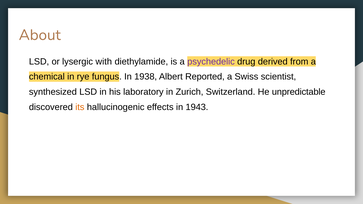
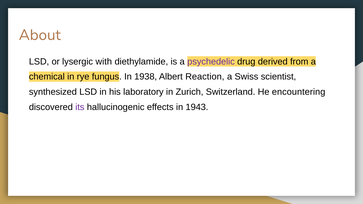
Reported: Reported -> Reaction
unpredictable: unpredictable -> encountering
its colour: orange -> purple
